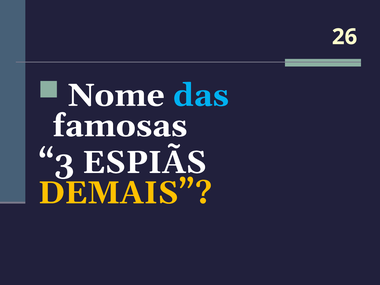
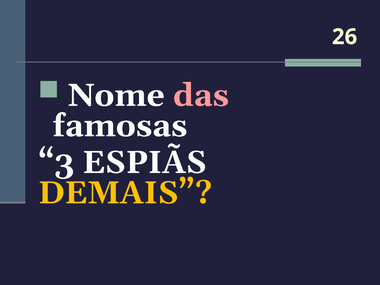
das colour: light blue -> pink
